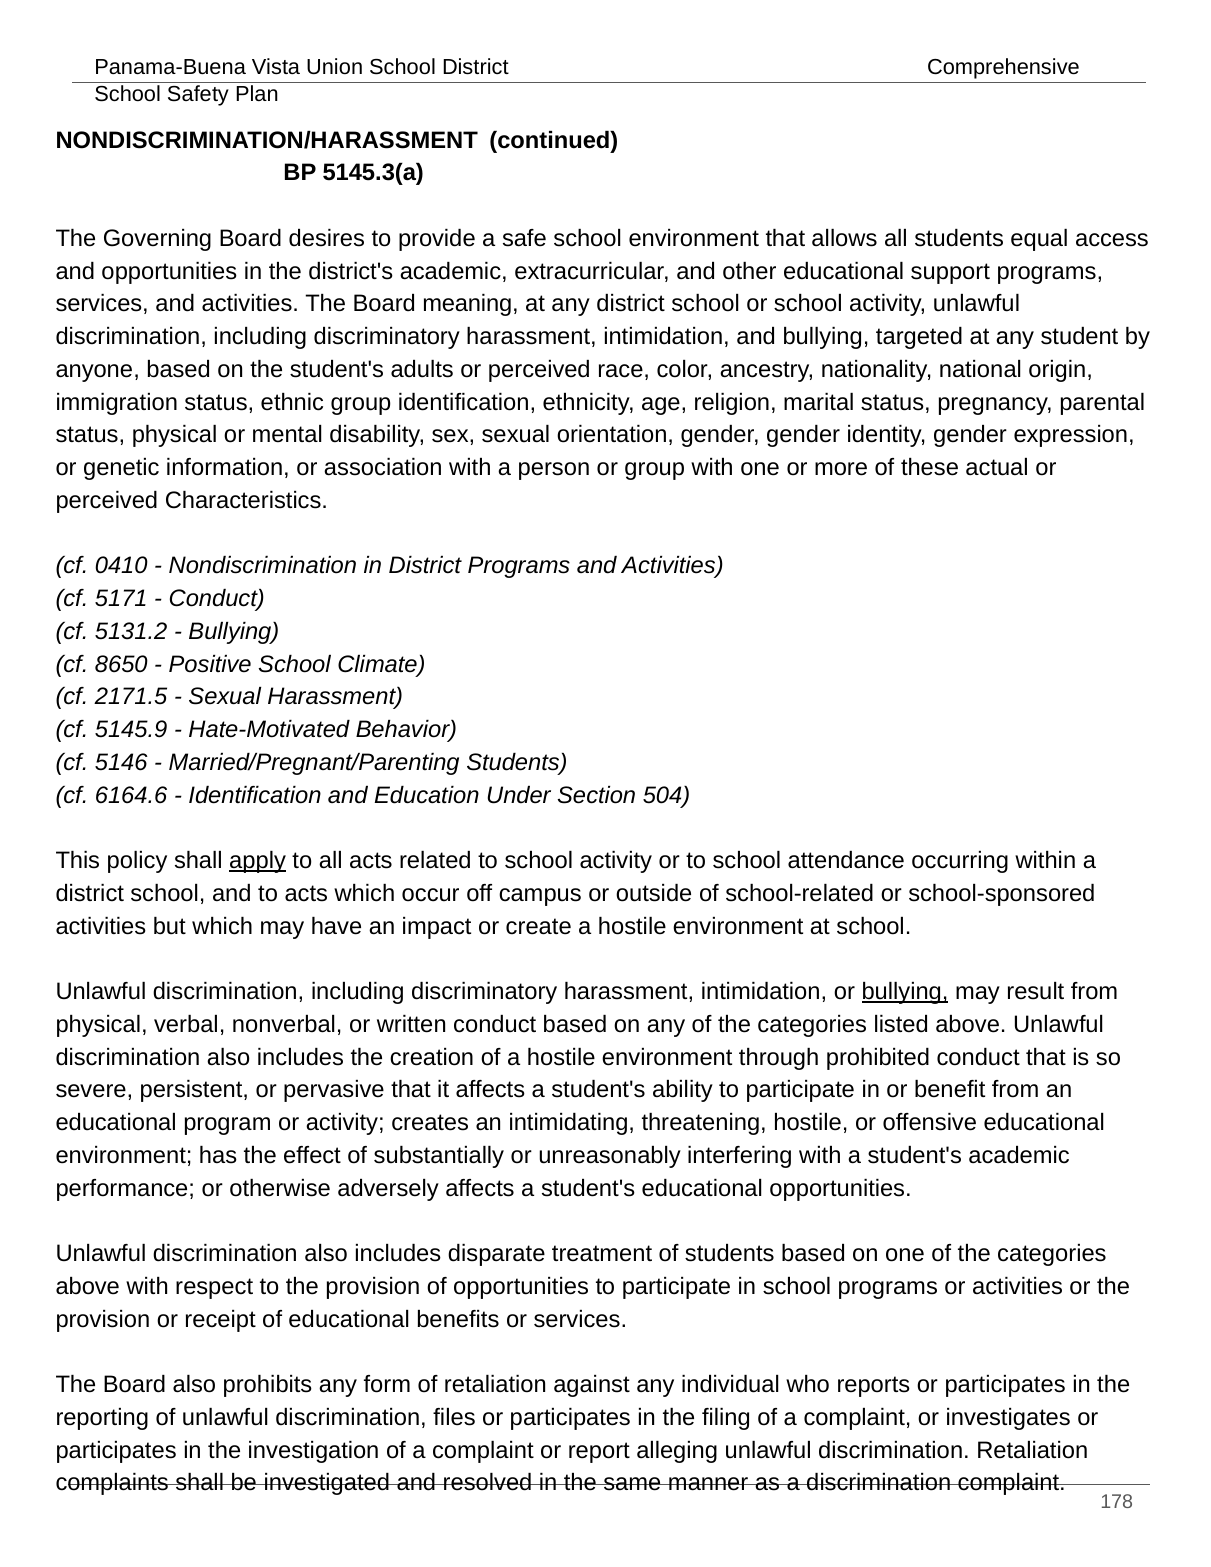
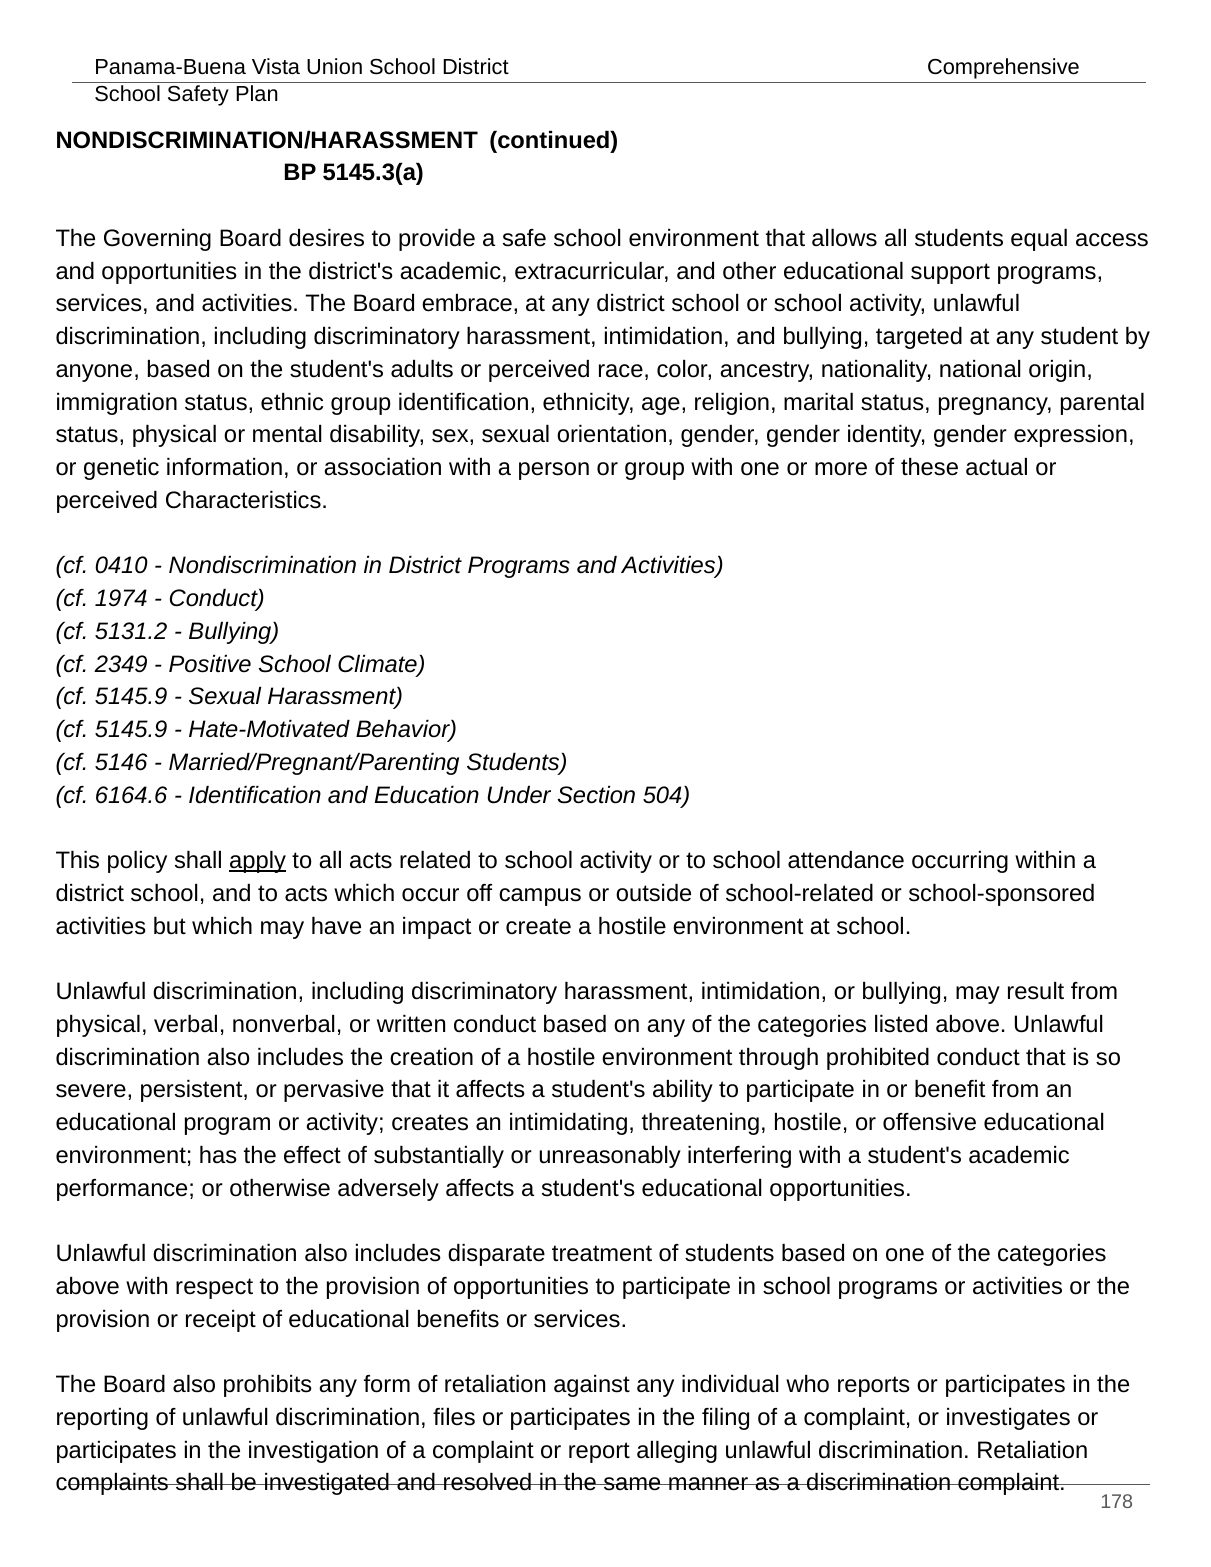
meaning: meaning -> embrace
5171: 5171 -> 1974
8650: 8650 -> 2349
2171.5 at (131, 697): 2171.5 -> 5145.9
bullying at (905, 992) underline: present -> none
